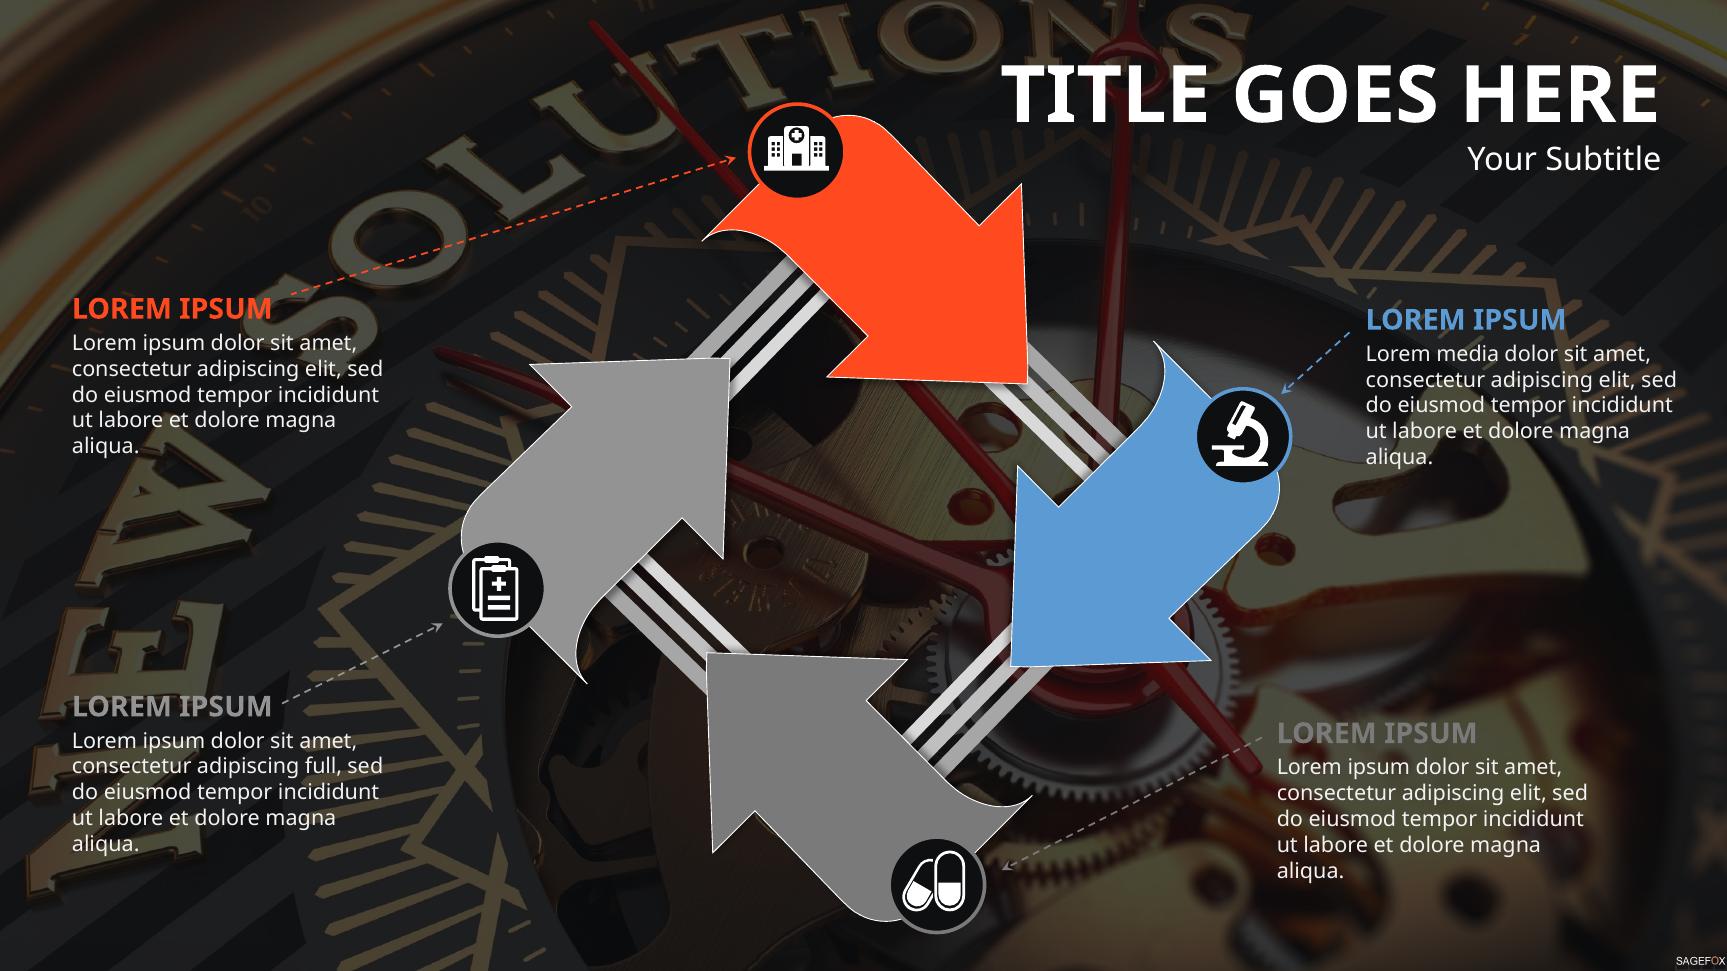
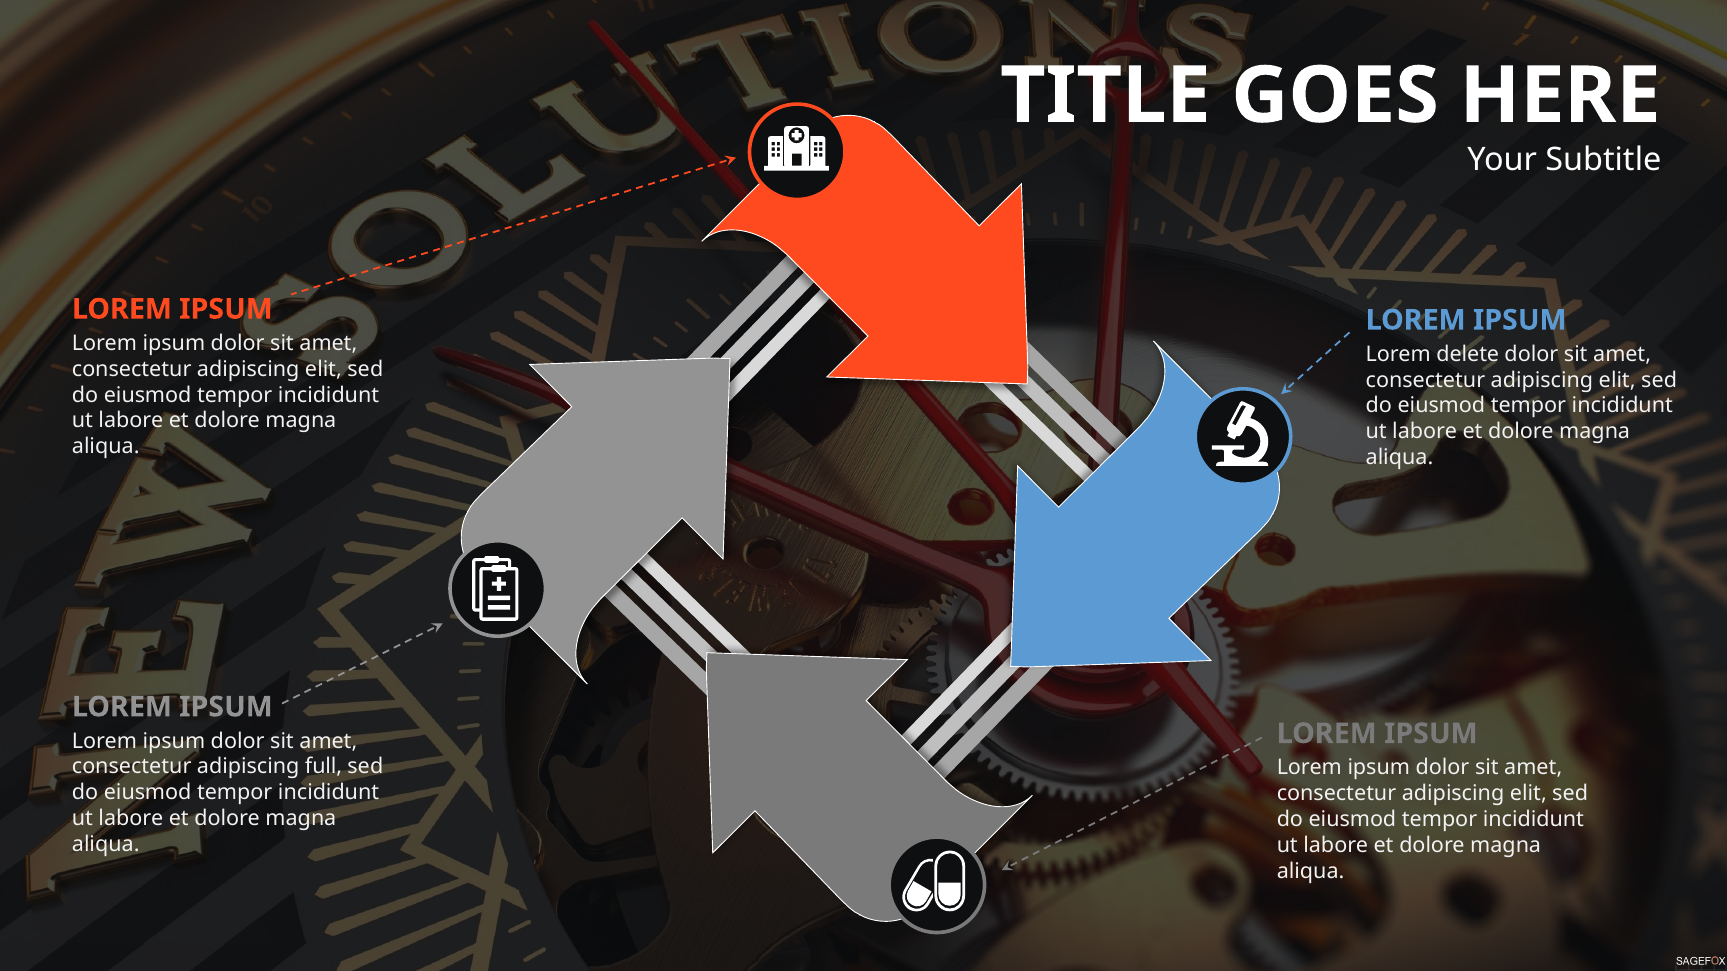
media: media -> delete
